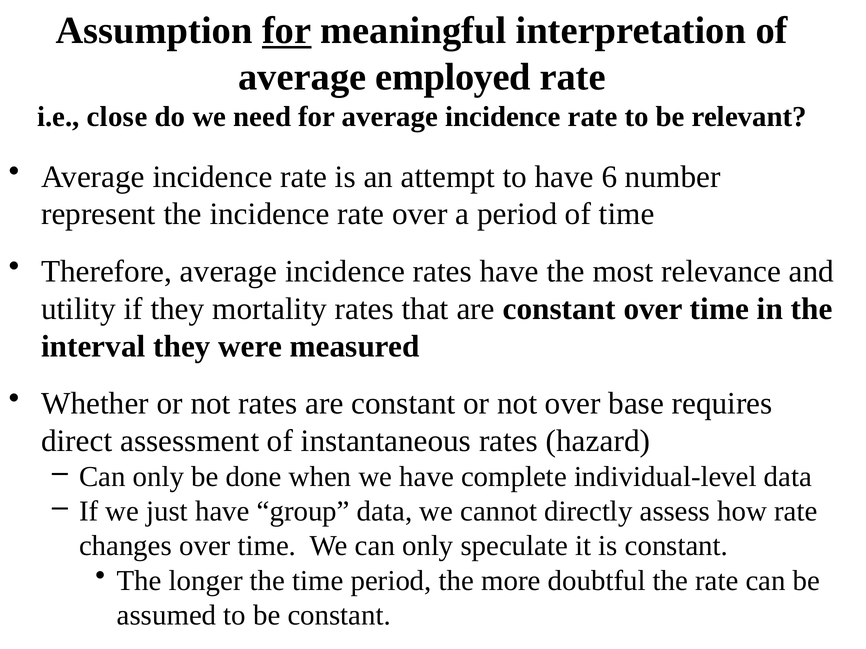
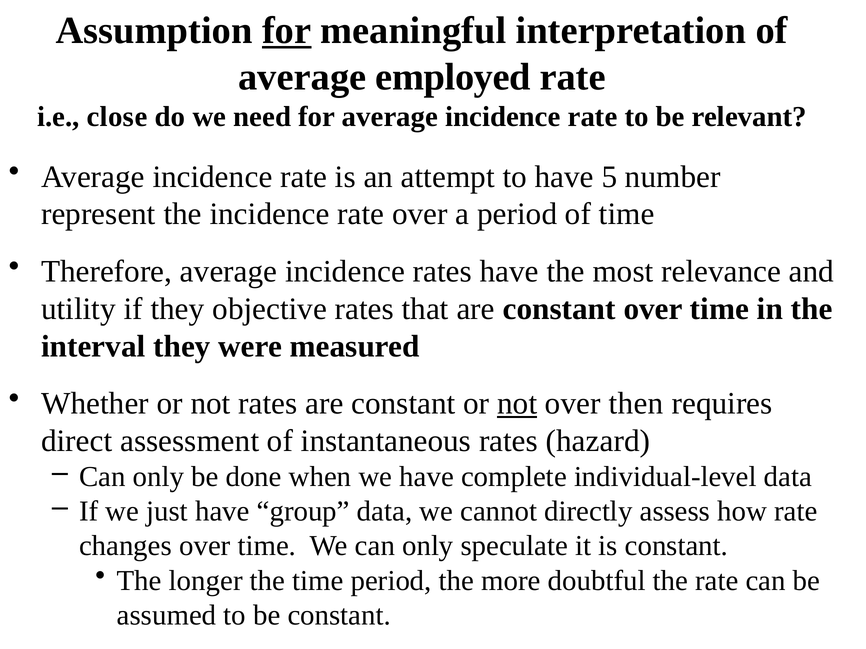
6: 6 -> 5
mortality: mortality -> objective
not at (517, 404) underline: none -> present
base: base -> then
